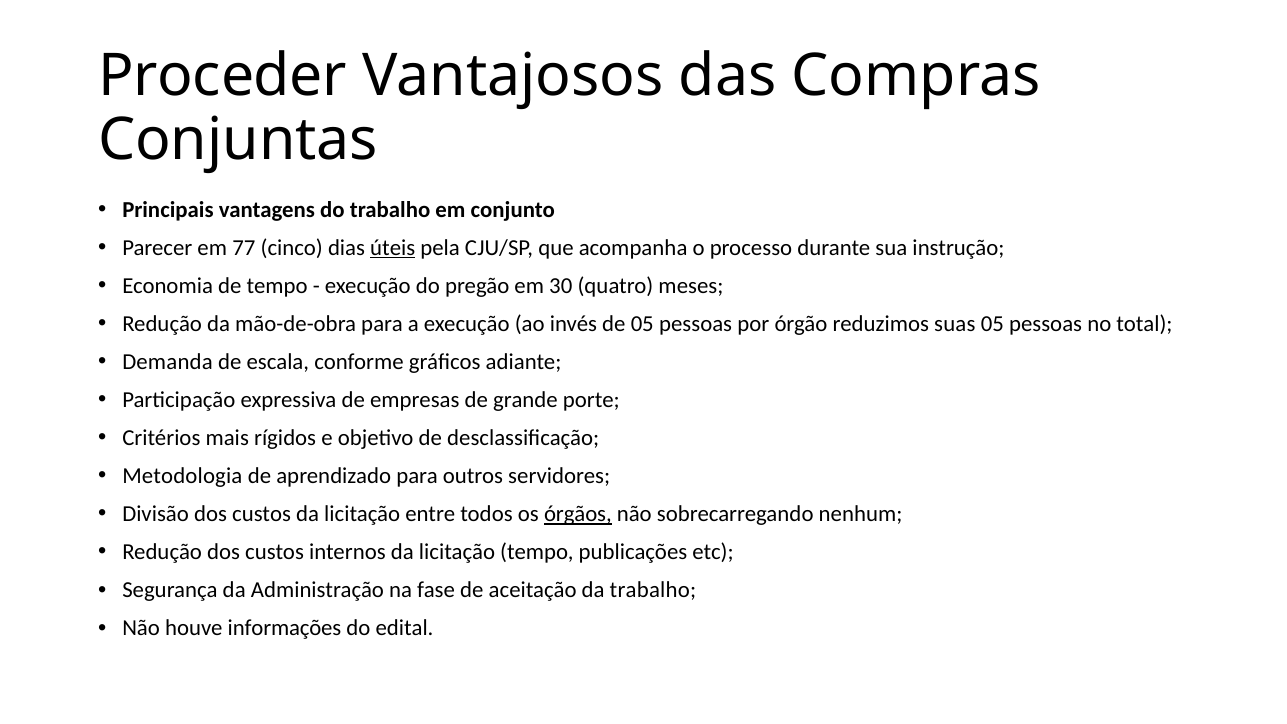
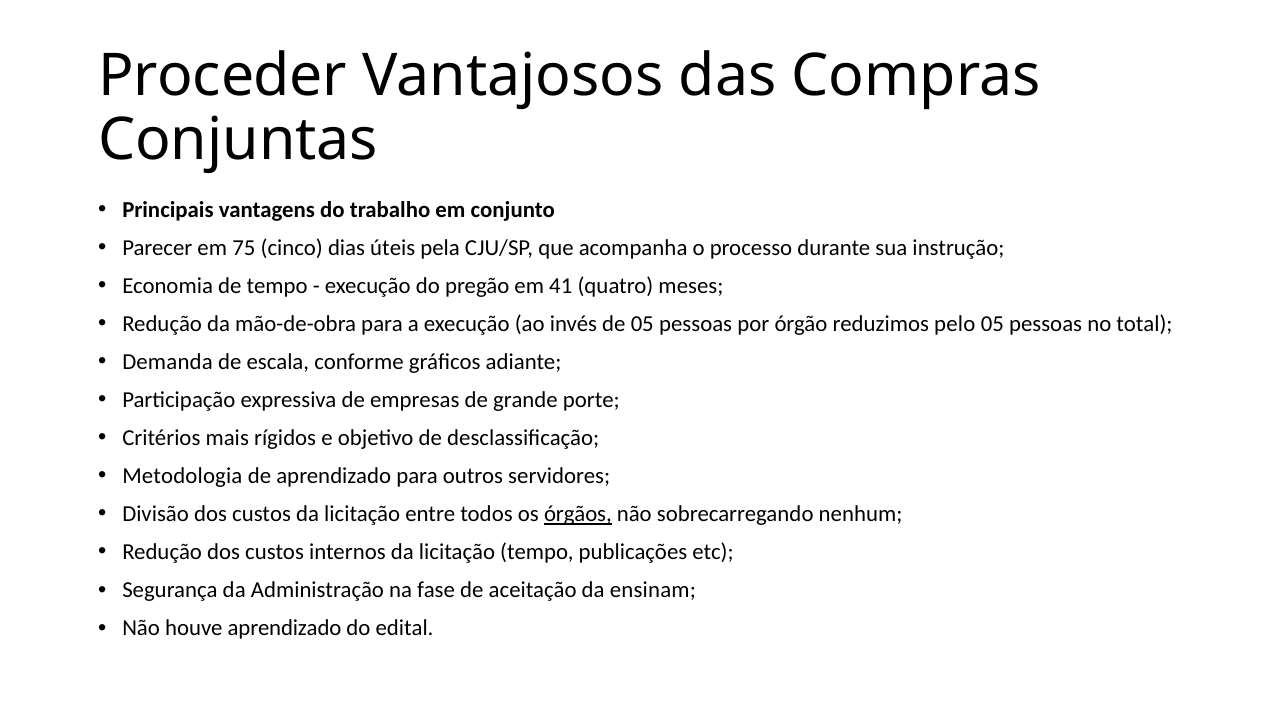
77: 77 -> 75
úteis underline: present -> none
30: 30 -> 41
suas: suas -> pelo
da trabalho: trabalho -> ensinam
houve informações: informações -> aprendizado
